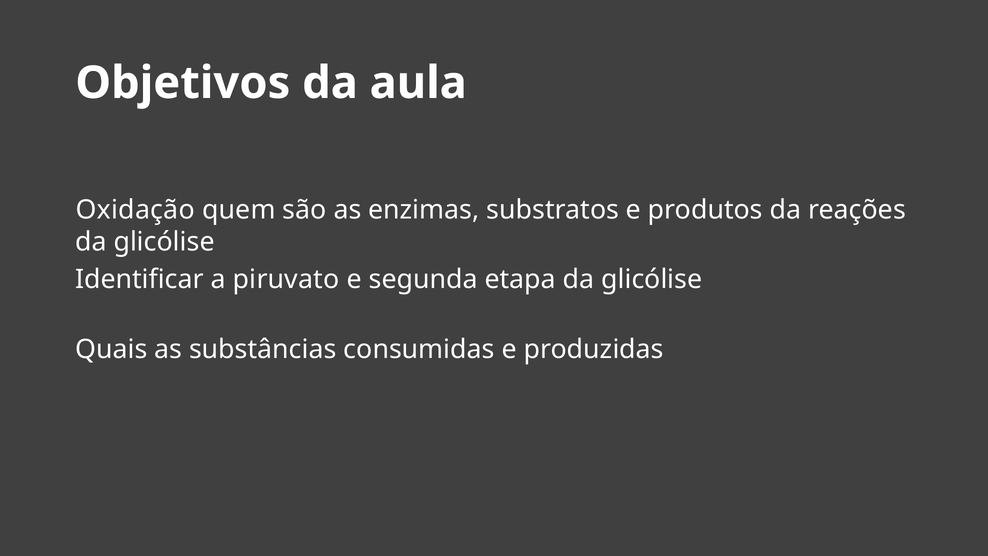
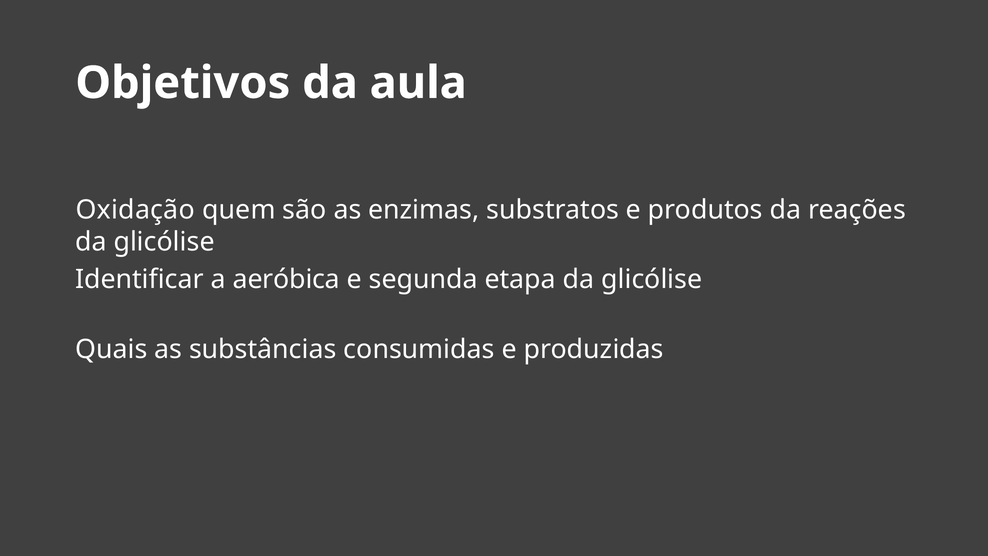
piruvato: piruvato -> aeróbica
